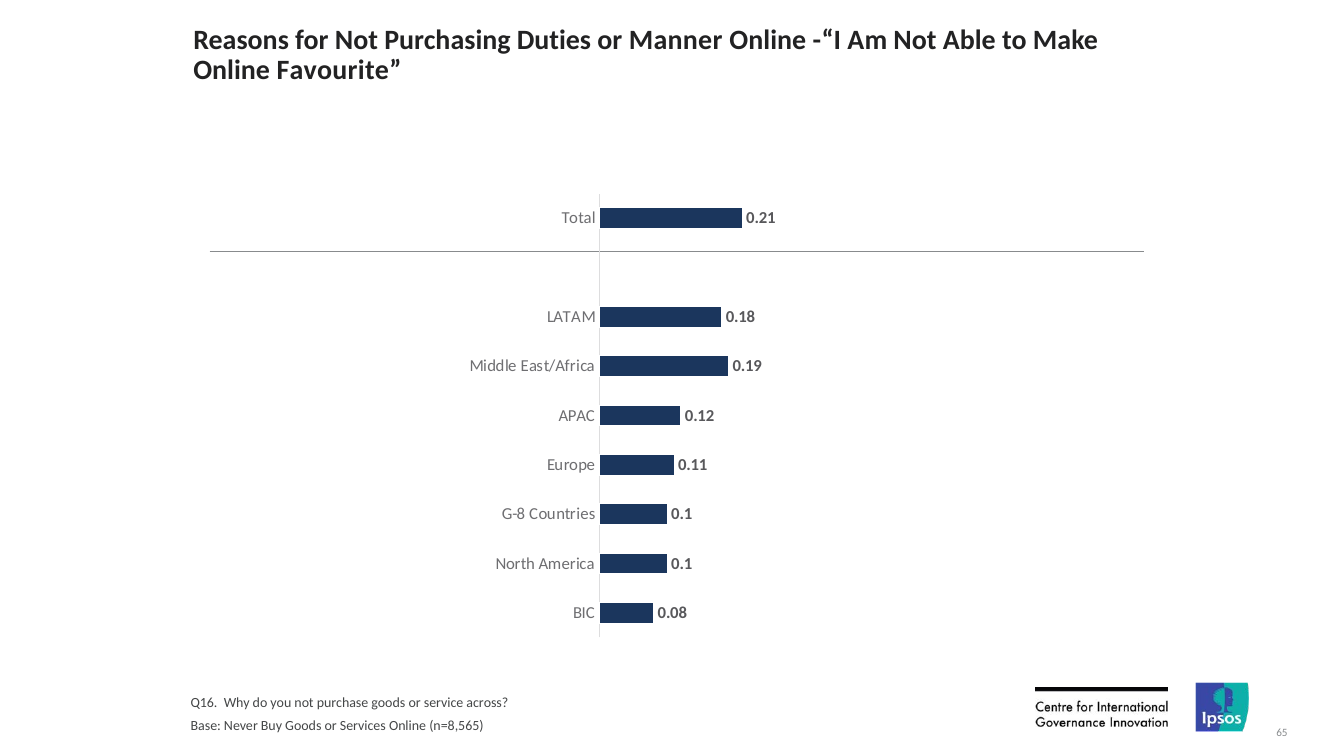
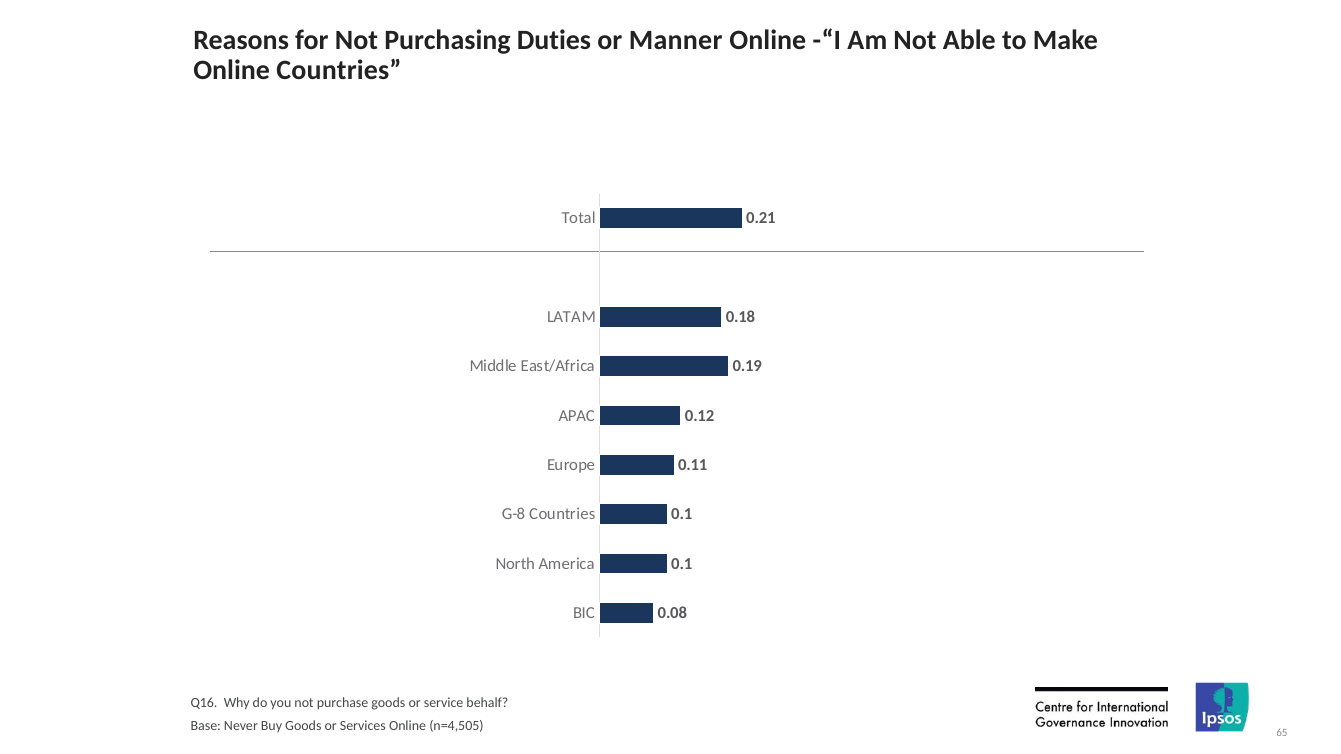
Online Favourite: Favourite -> Countries
across: across -> behalf
n=8,565: n=8,565 -> n=4,505
